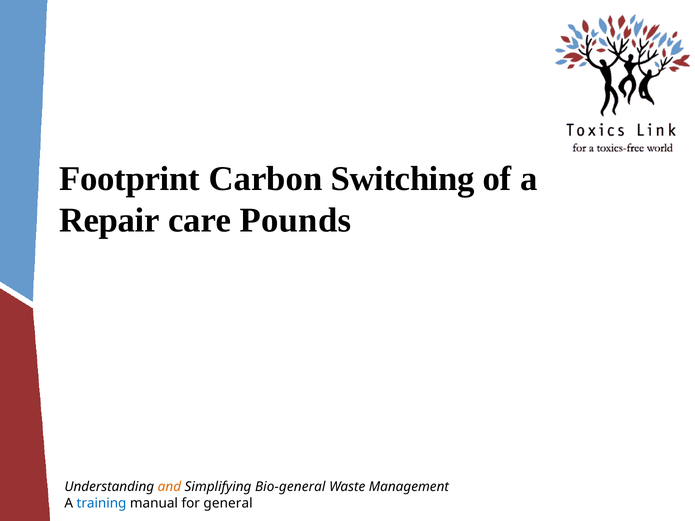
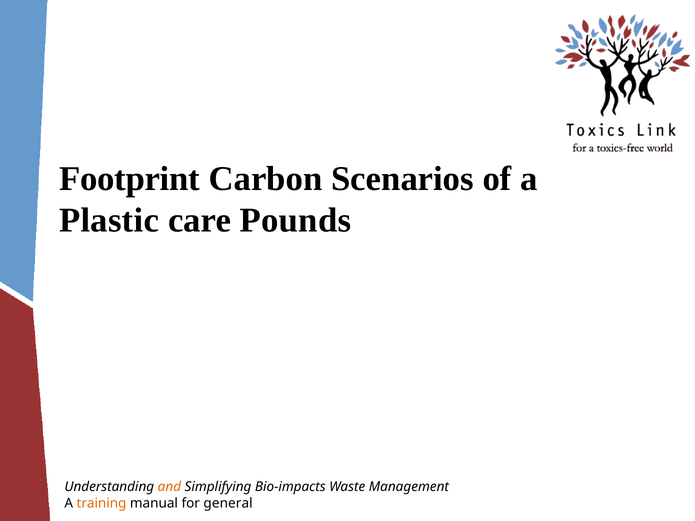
Switching: Switching -> Scenarios
Repair: Repair -> Plastic
Bio-general: Bio-general -> Bio-impacts
training colour: blue -> orange
